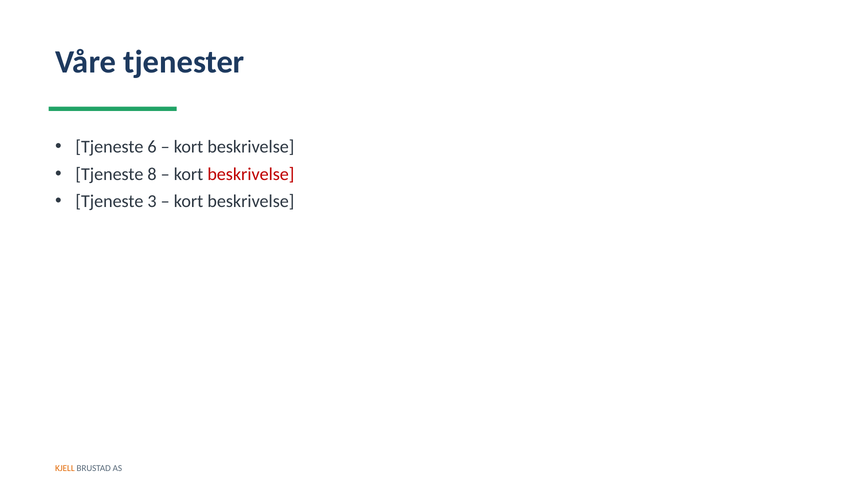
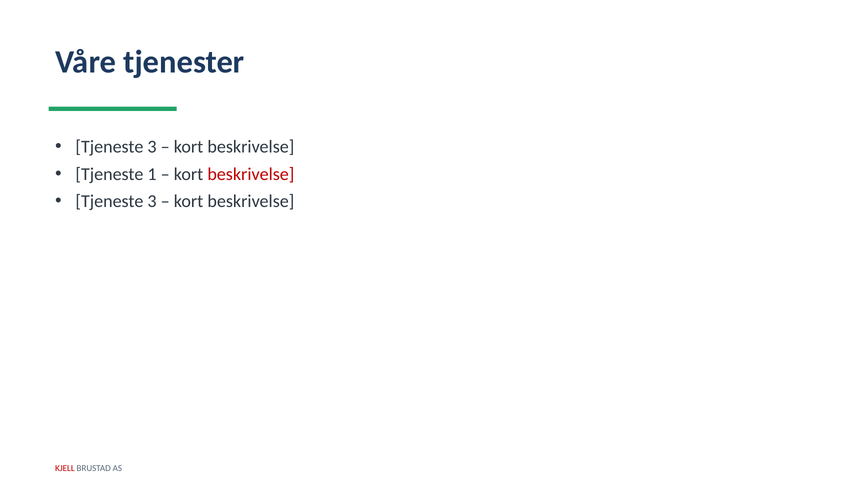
6 at (152, 147): 6 -> 3
8: 8 -> 1
KJELL colour: orange -> red
